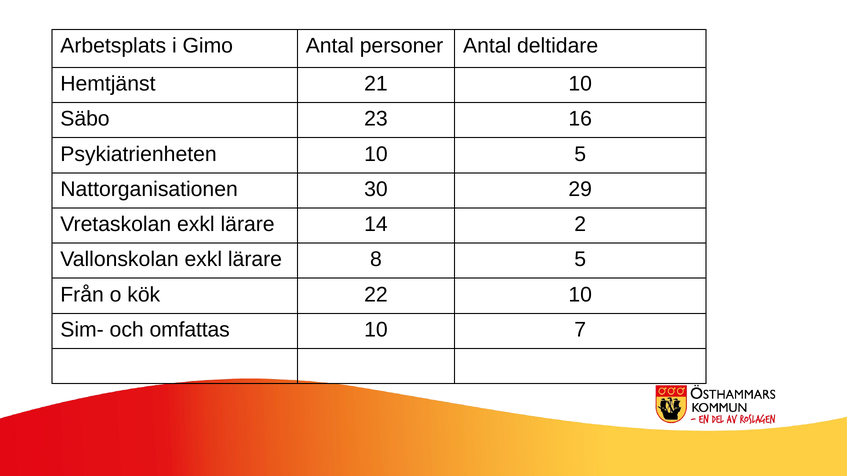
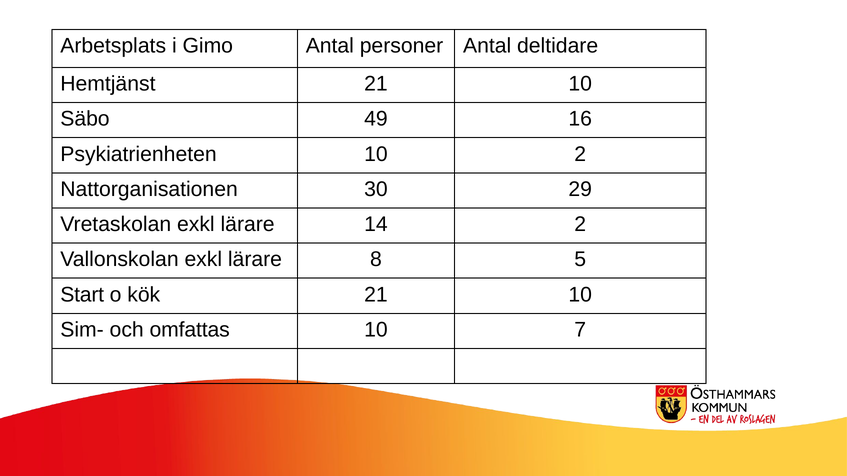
23: 23 -> 49
10 5: 5 -> 2
Från: Från -> Start
kök 22: 22 -> 21
